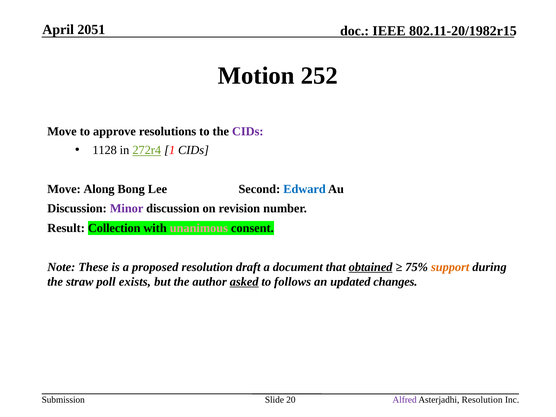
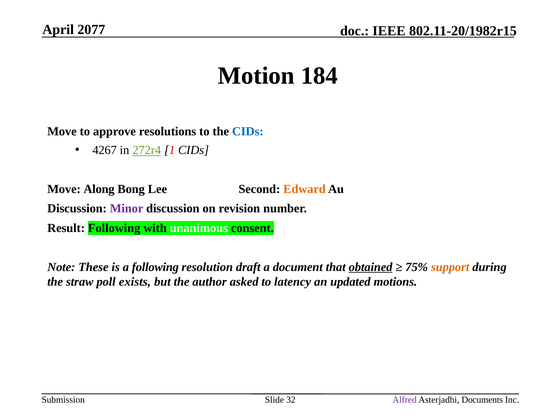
2051: 2051 -> 2077
252: 252 -> 184
CIDs at (248, 132) colour: purple -> blue
1128: 1128 -> 4267
Edward colour: blue -> orange
Result Collection: Collection -> Following
unanimous colour: pink -> white
a proposed: proposed -> following
asked underline: present -> none
follows: follows -> latency
changes: changes -> motions
20: 20 -> 32
Asterjadhi Resolution: Resolution -> Documents
